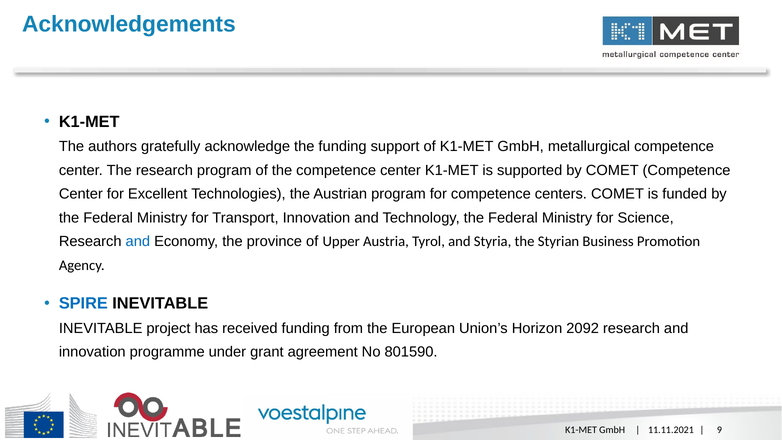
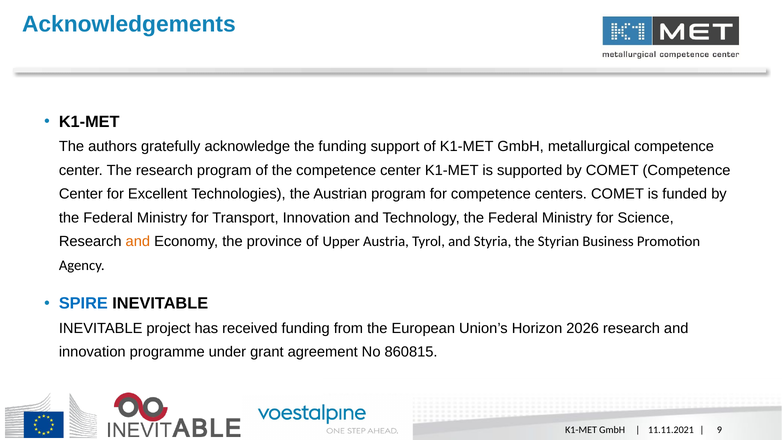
and at (138, 241) colour: blue -> orange
2092: 2092 -> 2026
801590: 801590 -> 860815
